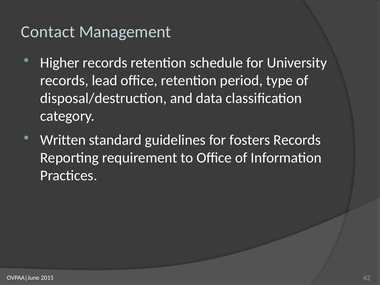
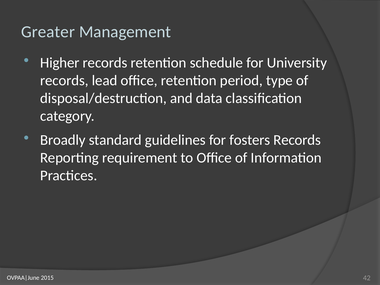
Contact: Contact -> Greater
Written: Written -> Broadly
